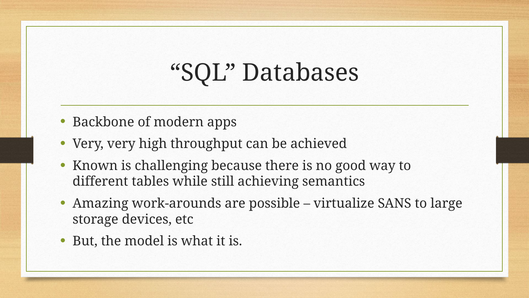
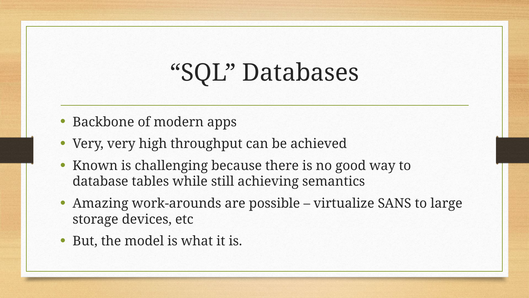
different: different -> database
